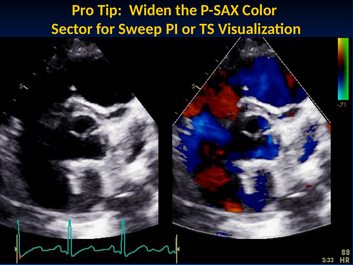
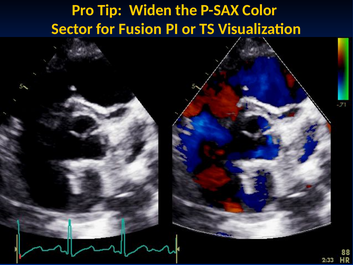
Sweep: Sweep -> Fusion
